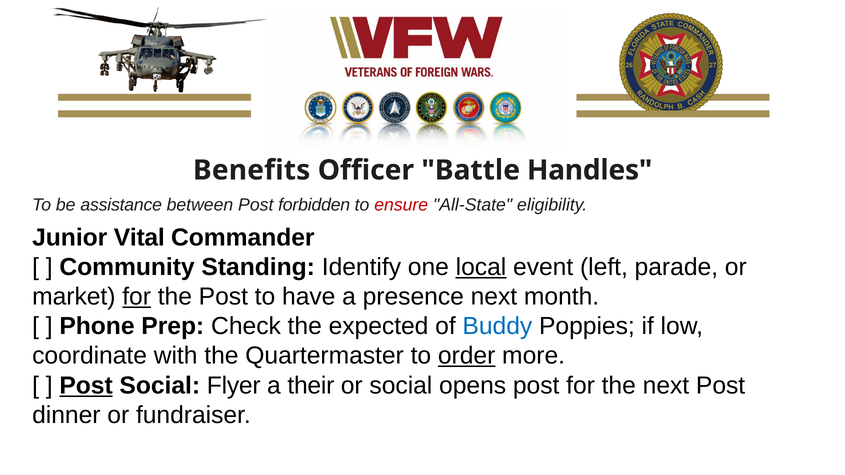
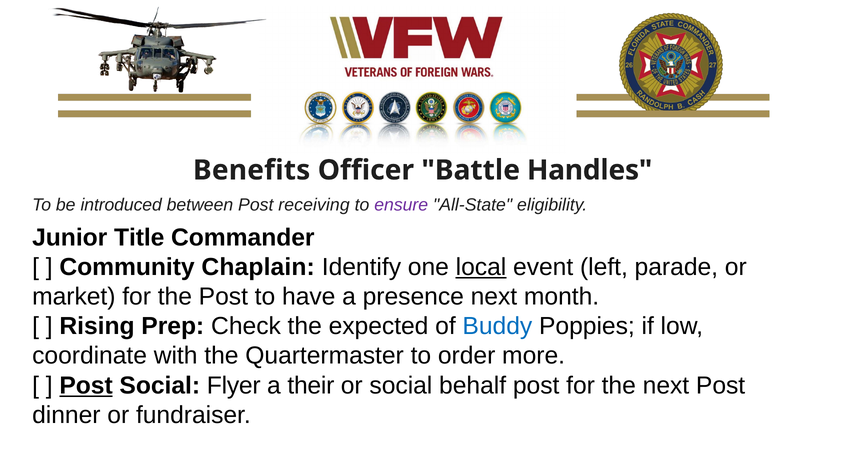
assistance: assistance -> introduced
forbidden: forbidden -> receiving
ensure colour: red -> purple
Vital: Vital -> Title
Standing: Standing -> Chaplain
for at (137, 297) underline: present -> none
Phone: Phone -> Rising
order underline: present -> none
opens: opens -> behalf
